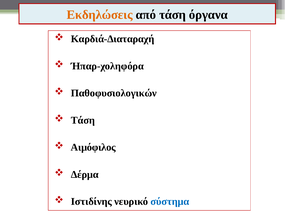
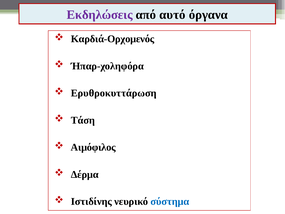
Εκδηλώσεις colour: orange -> purple
από τάση: τάση -> αυτό
Καρδιά-Διαταραχή: Καρδιά-Διαταραχή -> Καρδιά-Ορχομενός
Παθοφυσιολογικών: Παθοφυσιολογικών -> Ερυθροκυττάρωση
